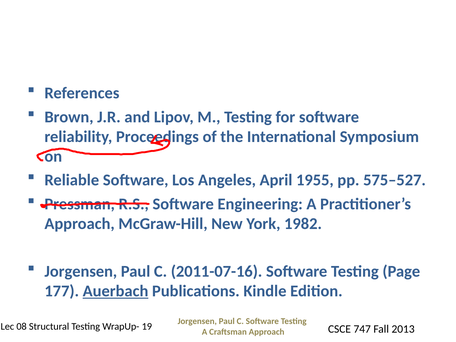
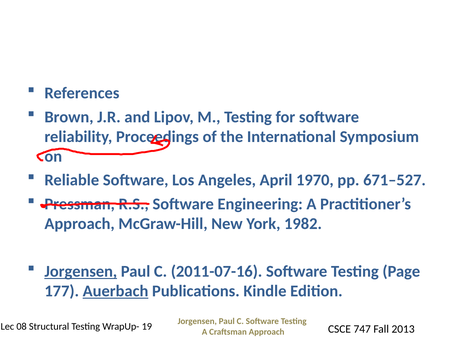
1955: 1955 -> 1970
575–527: 575–527 -> 671–527
Jorgensen at (81, 271) underline: none -> present
